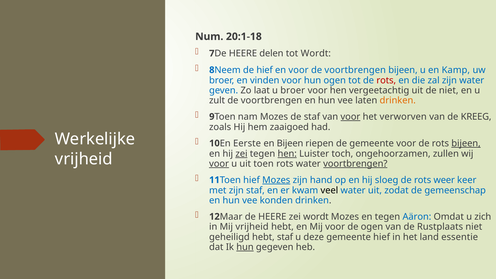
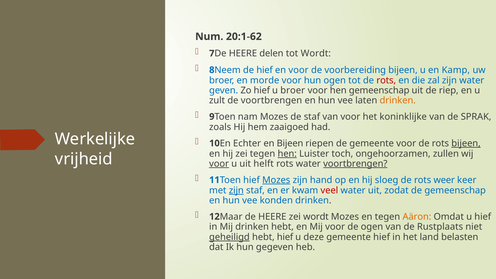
20:1-18: 20:1-18 -> 20:1-62
voortbrengen at (355, 70): voortbrengen -> voorbereiding
vinden: vinden -> morde
Zo laat: laat -> hief
hen vergeetachtig: vergeetachtig -> gemeenschap
de niet: niet -> riep
voor at (350, 117) underline: present -> none
verworven: verworven -> koninklijke
KREEG: KREEG -> SPRAK
Eerste: Eerste -> Echter
zei at (241, 154) underline: present -> none
uit toen: toen -> helft
zijn at (236, 190) underline: none -> present
veel colour: black -> red
Aäron colour: blue -> orange
u zich: zich -> hief
Mij vrijheid: vrijheid -> drinken
geheiligd underline: none -> present
hebt staf: staf -> hief
essentie: essentie -> belasten
hun at (245, 247) underline: present -> none
